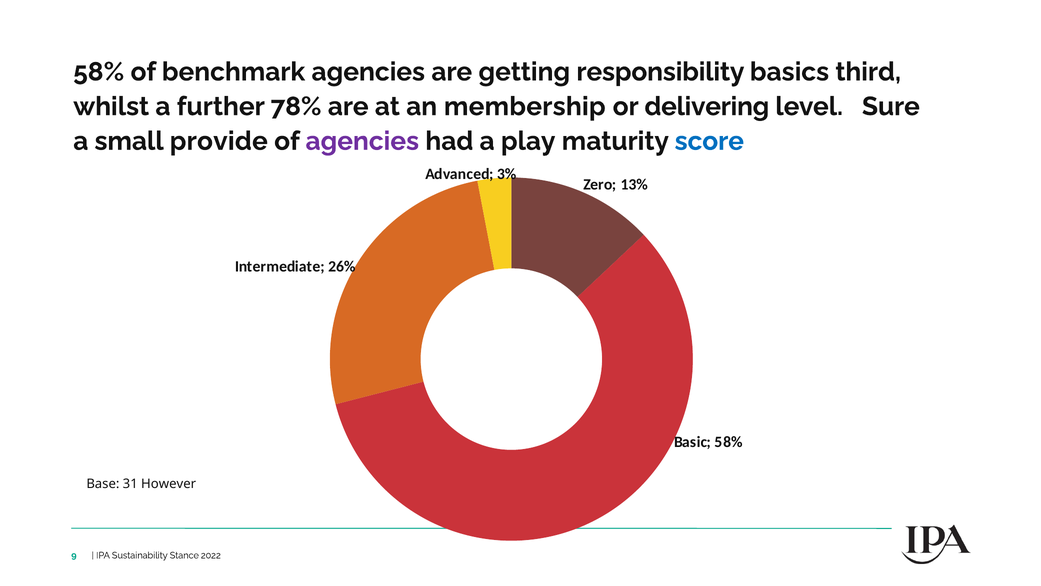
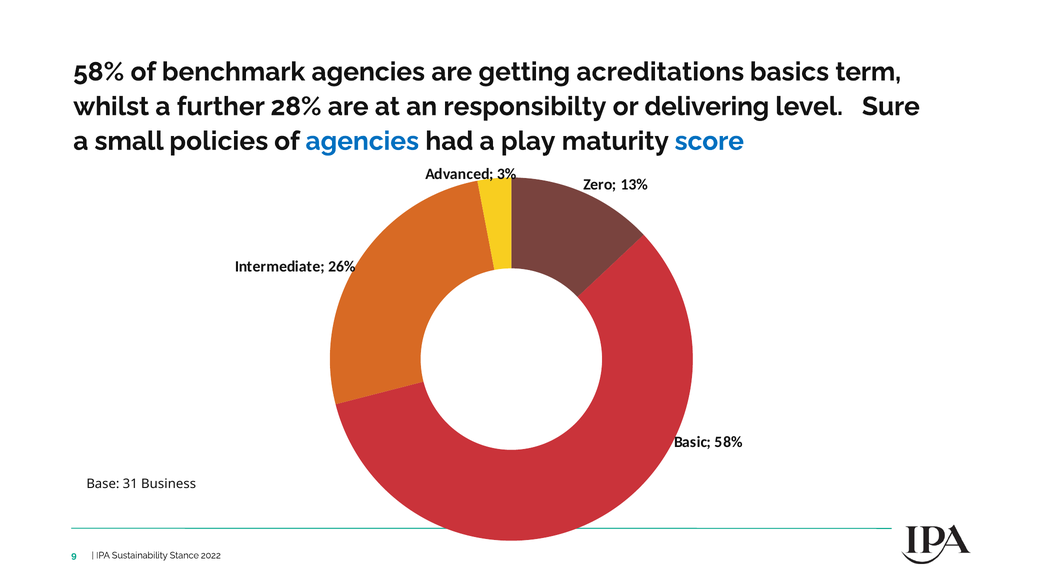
responsibility: responsibility -> acreditations
third: third -> term
78%: 78% -> 28%
membership: membership -> responsibilty
provide: provide -> policies
agencies at (362, 141) colour: purple -> blue
However: However -> Business
